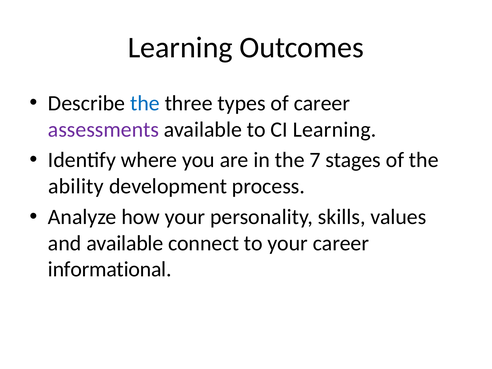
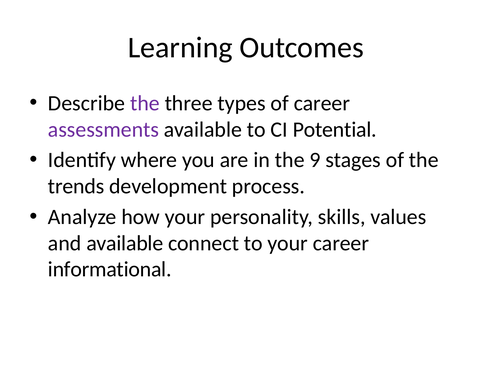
the at (145, 103) colour: blue -> purple
CI Learning: Learning -> Potential
7: 7 -> 9
ability: ability -> trends
